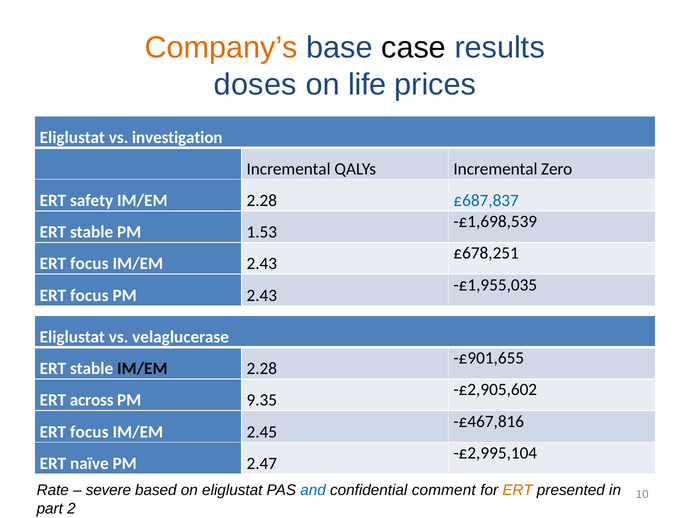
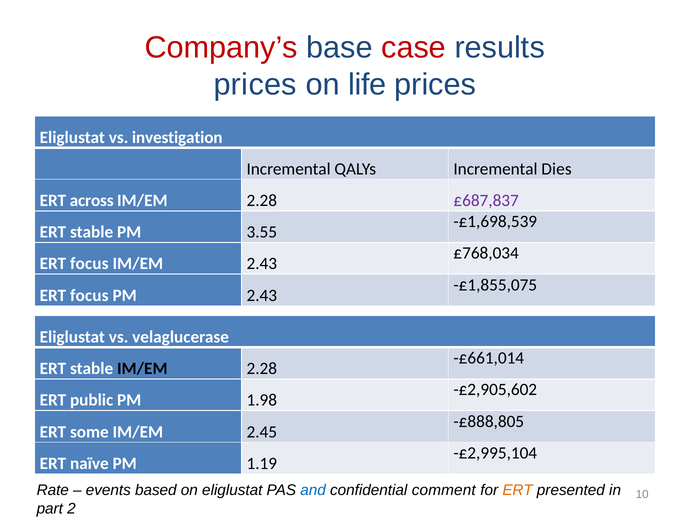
Company’s colour: orange -> red
case colour: black -> red
doses at (255, 84): doses -> prices
Zero: Zero -> Dies
safety: safety -> across
£687,837 colour: blue -> purple
1.53: 1.53 -> 3.55
£678,251: £678,251 -> £768,034
-£1,955,035: -£1,955,035 -> -£1,855,075
-£901,655: -£901,655 -> -£661,014
across: across -> public
9.35: 9.35 -> 1.98
-£467,816: -£467,816 -> -£888,805
focus at (89, 431): focus -> some
2.47: 2.47 -> 1.19
severe: severe -> events
